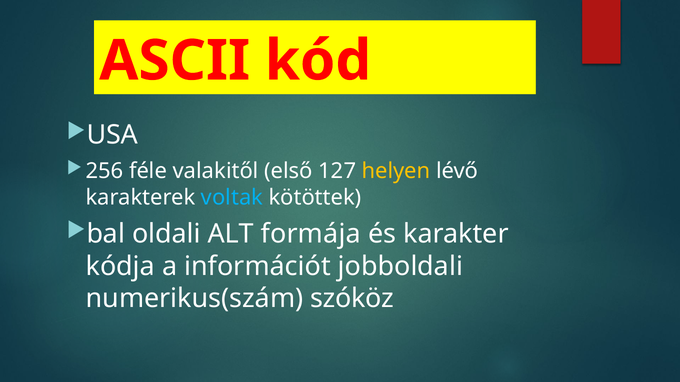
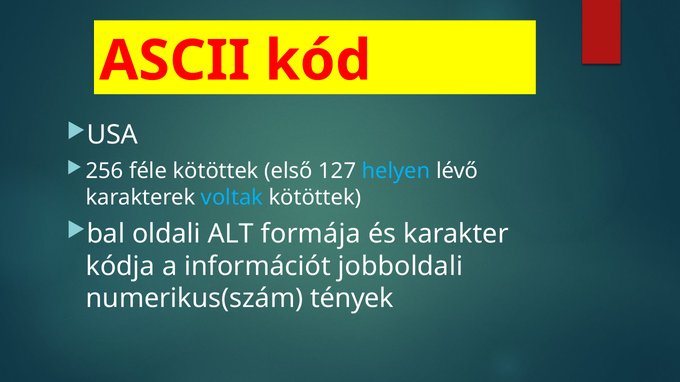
féle valakitől: valakitől -> kötöttek
helyen colour: yellow -> light blue
szóköz: szóköz -> tények
